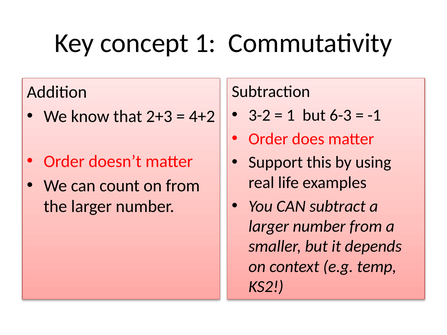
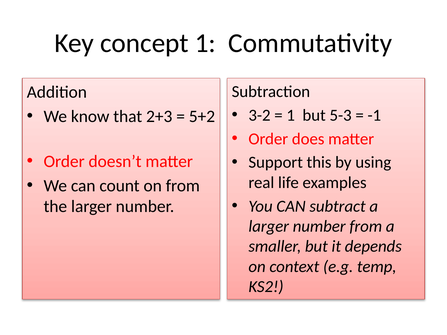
6-3: 6-3 -> 5-3
4+2: 4+2 -> 5+2
